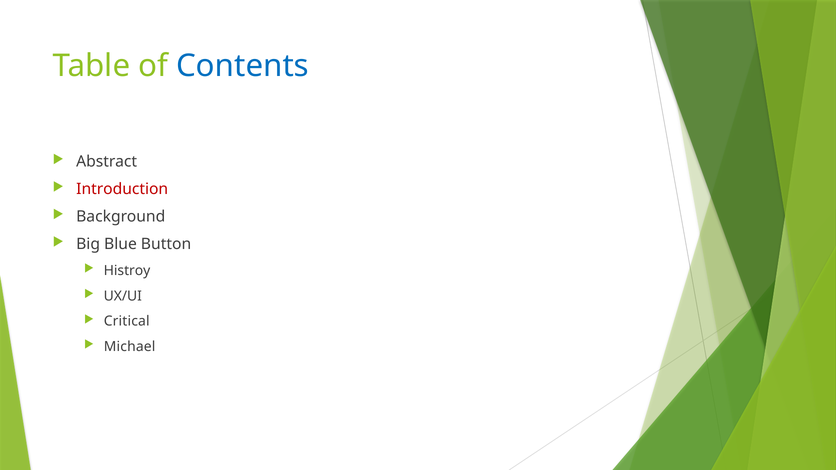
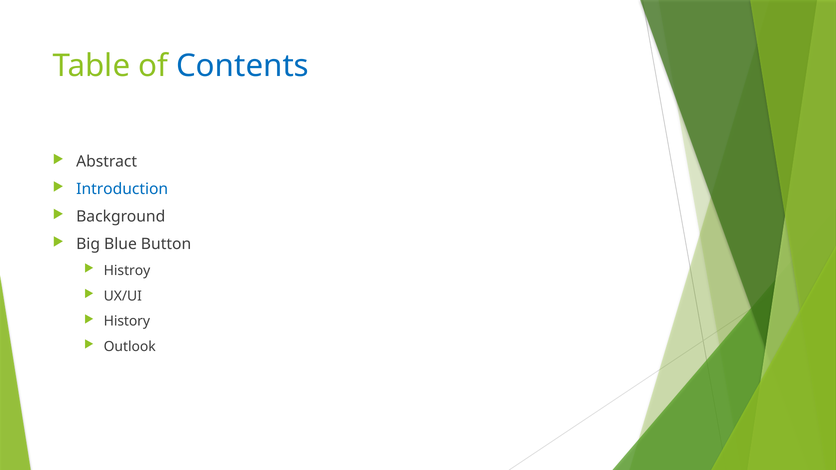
Introduction colour: red -> blue
Critical: Critical -> History
Michael: Michael -> Outlook
